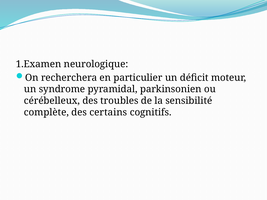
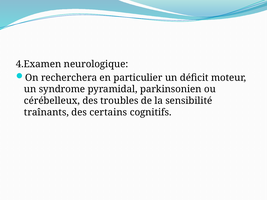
1.Examen: 1.Examen -> 4.Examen
complète: complète -> traînants
